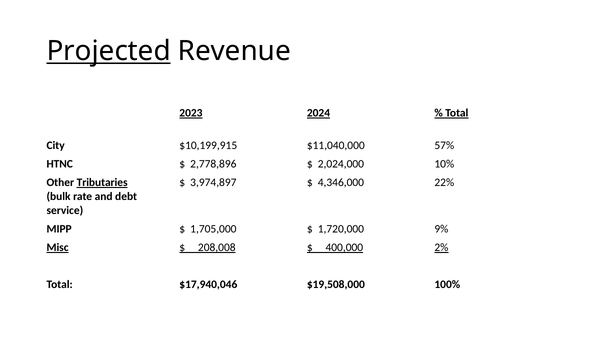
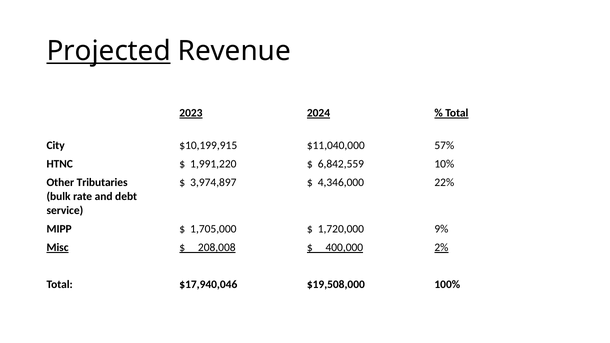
2,778,896: 2,778,896 -> 1,991,220
2,024,000: 2,024,000 -> 6,842,559
Tributaries underline: present -> none
